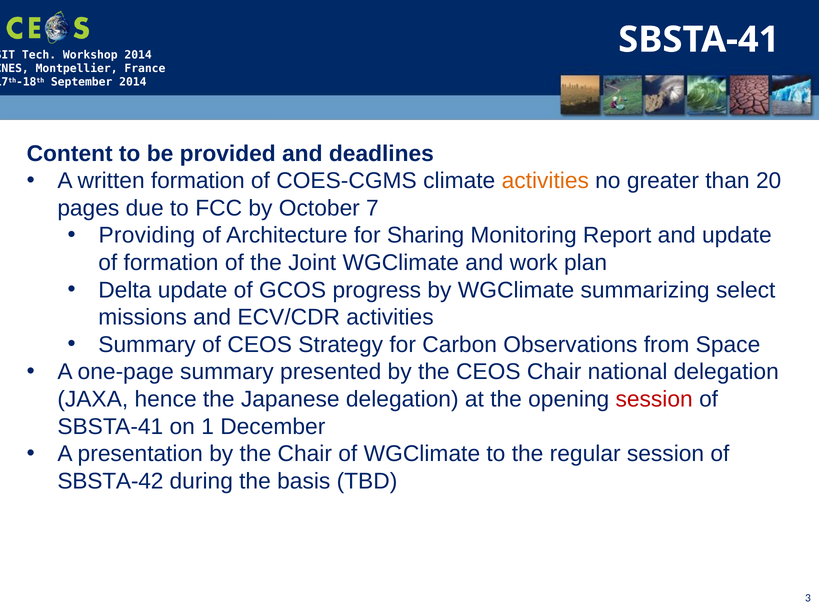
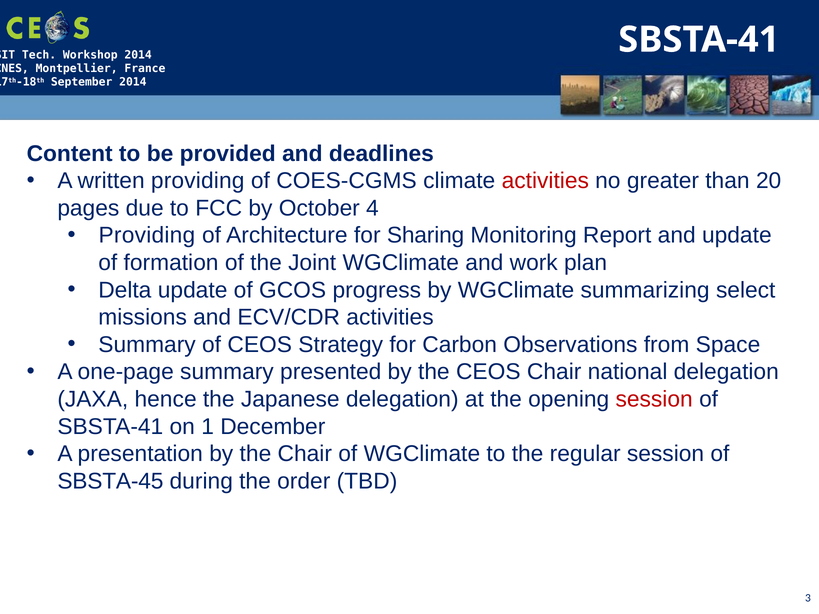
written formation: formation -> providing
activities at (545, 181) colour: orange -> red
7: 7 -> 4
SBSTA-42: SBSTA-42 -> SBSTA-45
basis: basis -> order
